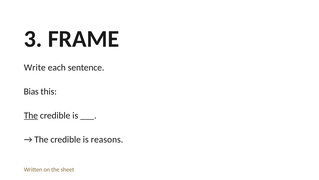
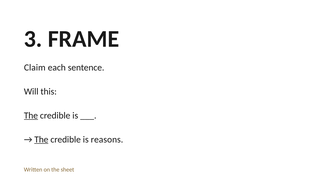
Write: Write -> Claim
Bias: Bias -> Will
The at (41, 139) underline: none -> present
